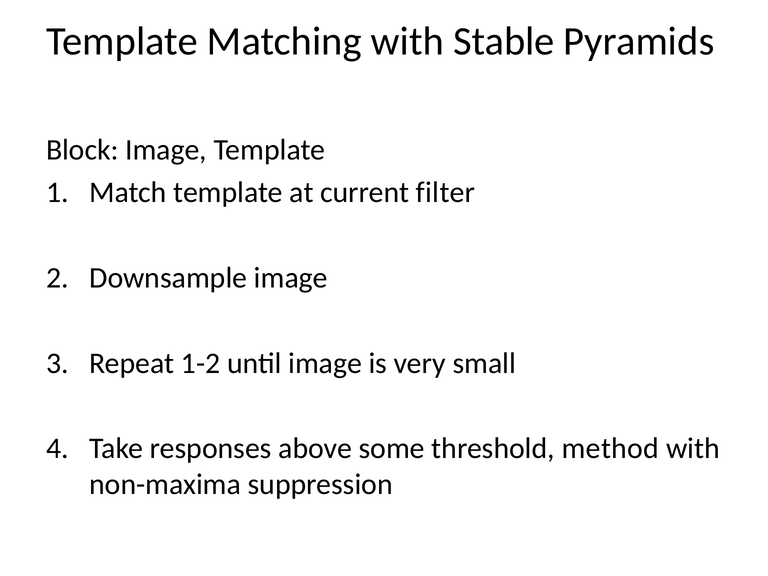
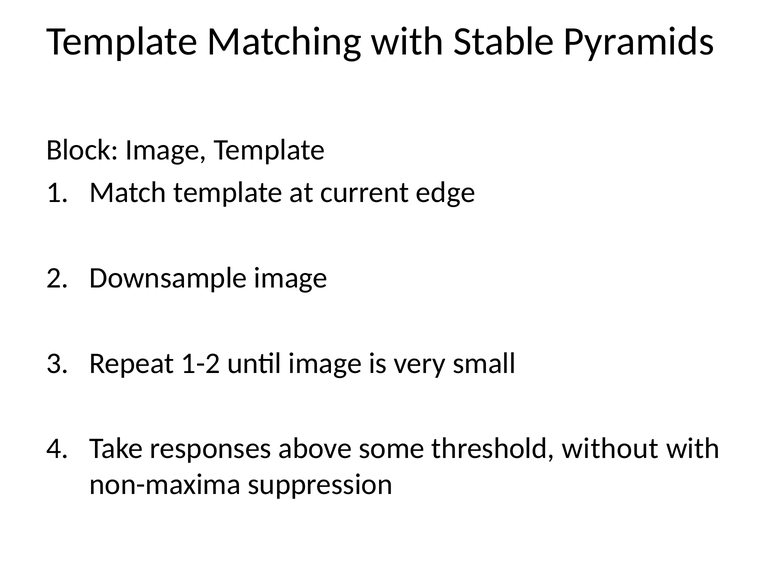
filter: filter -> edge
method: method -> without
